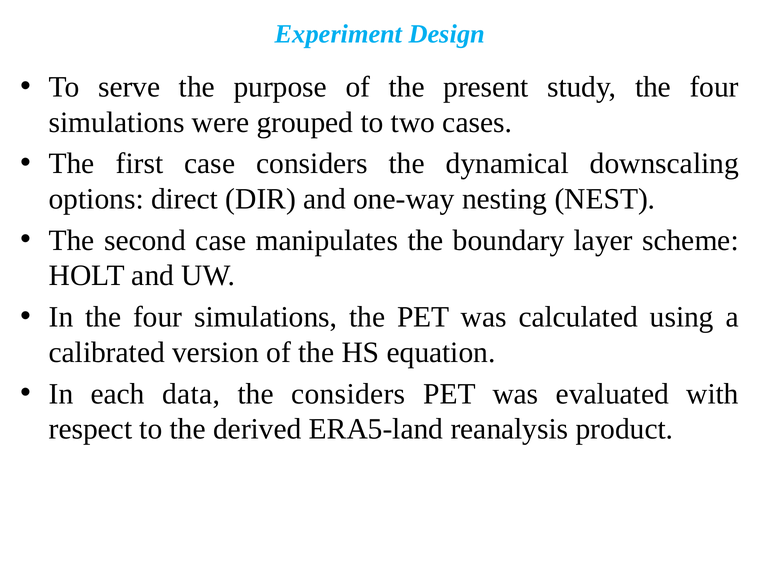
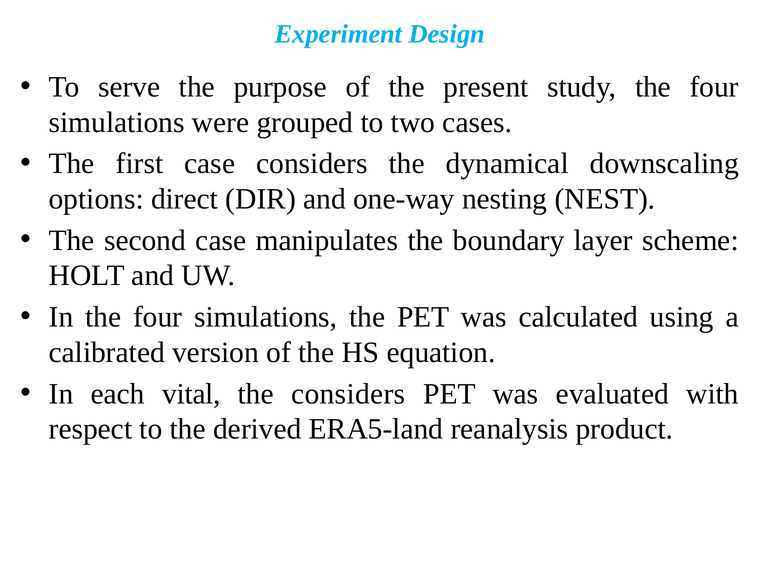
data: data -> vital
